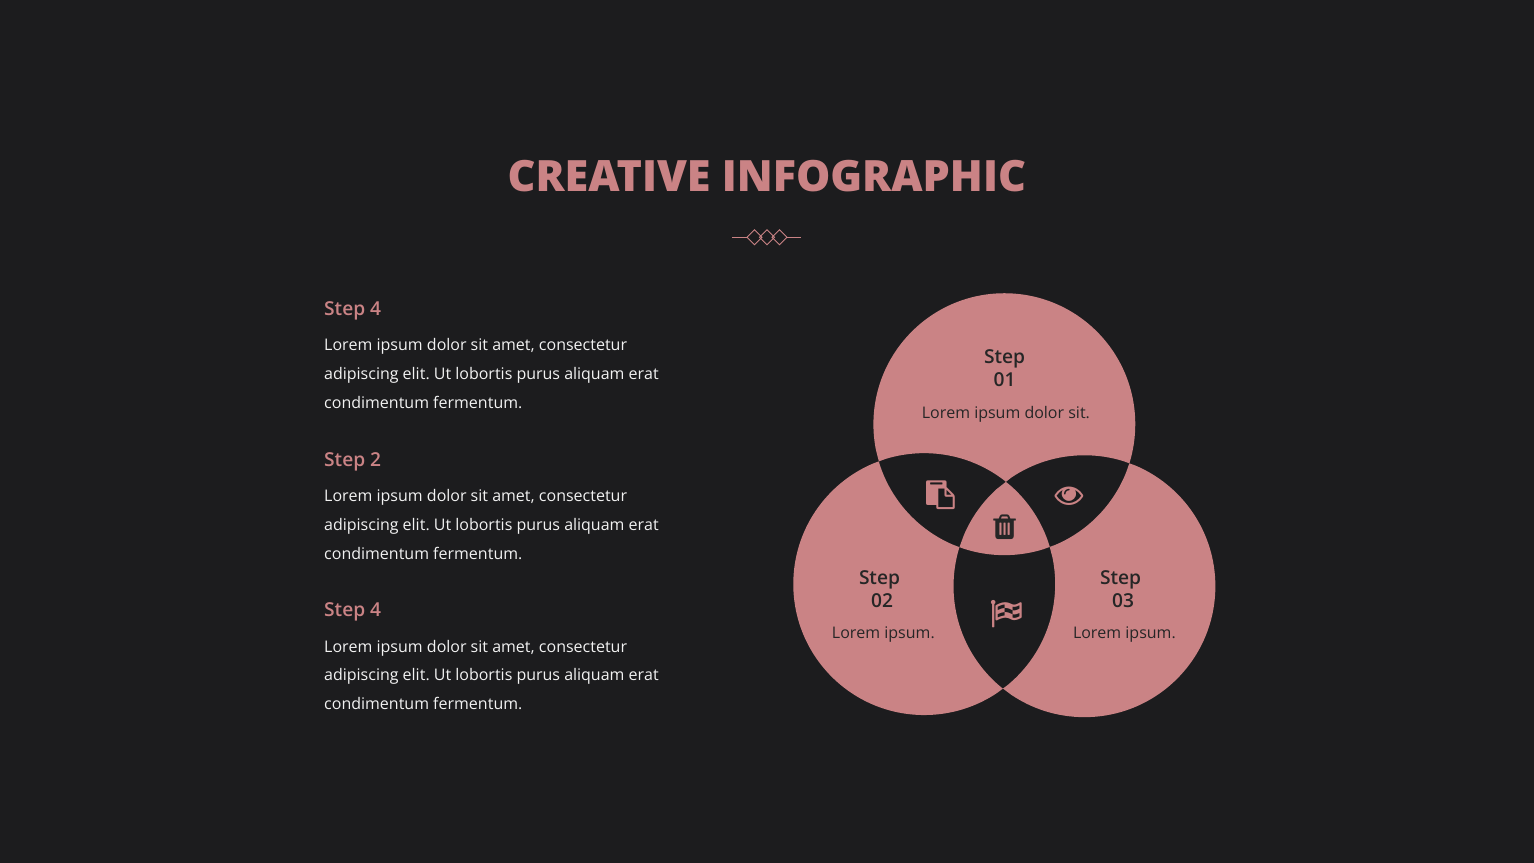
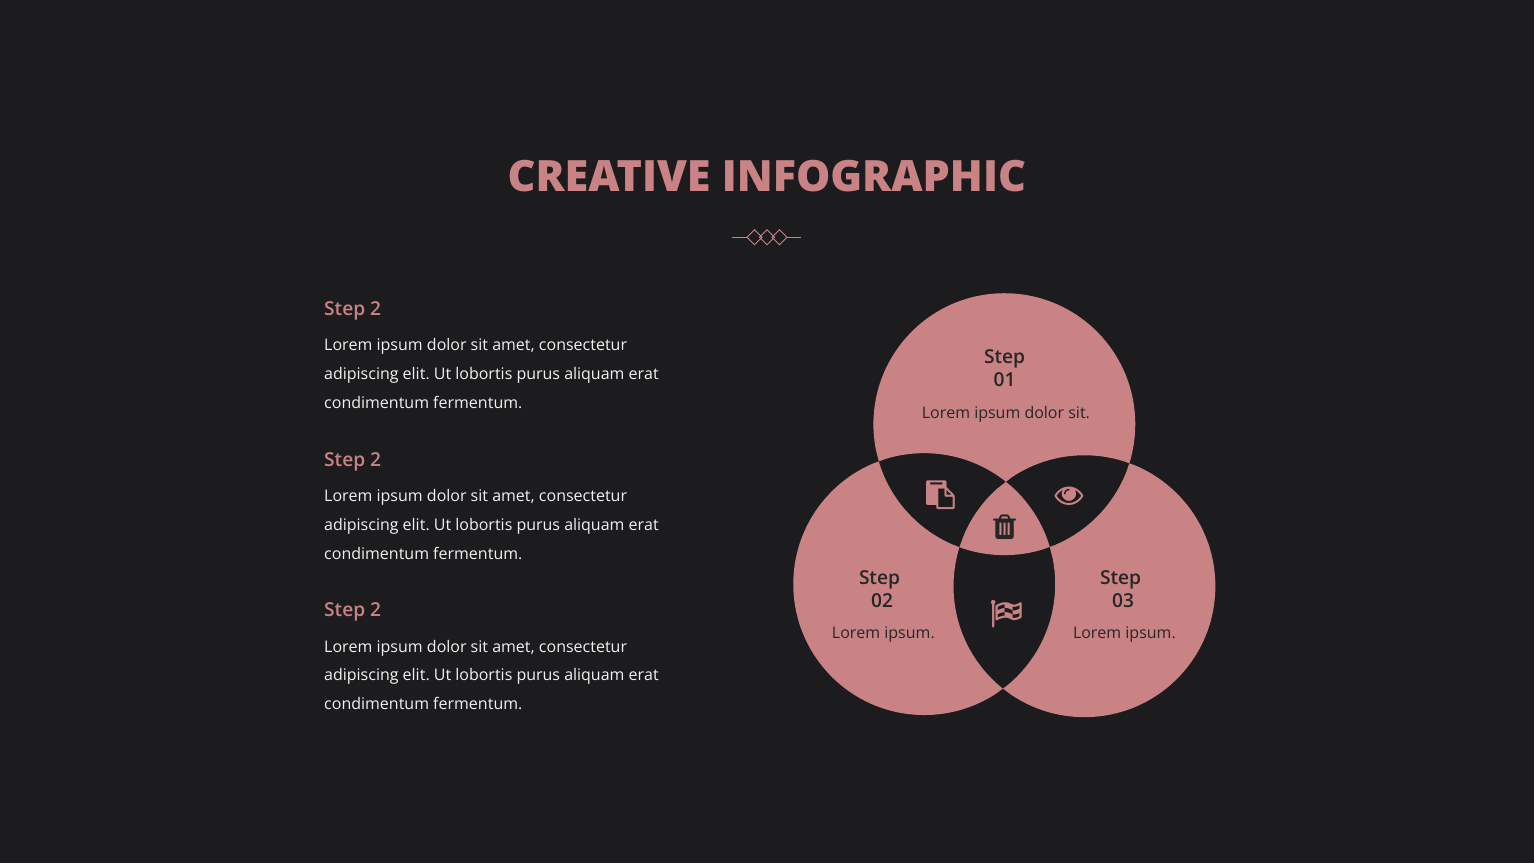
4 at (376, 309): 4 -> 2
4 at (376, 610): 4 -> 2
